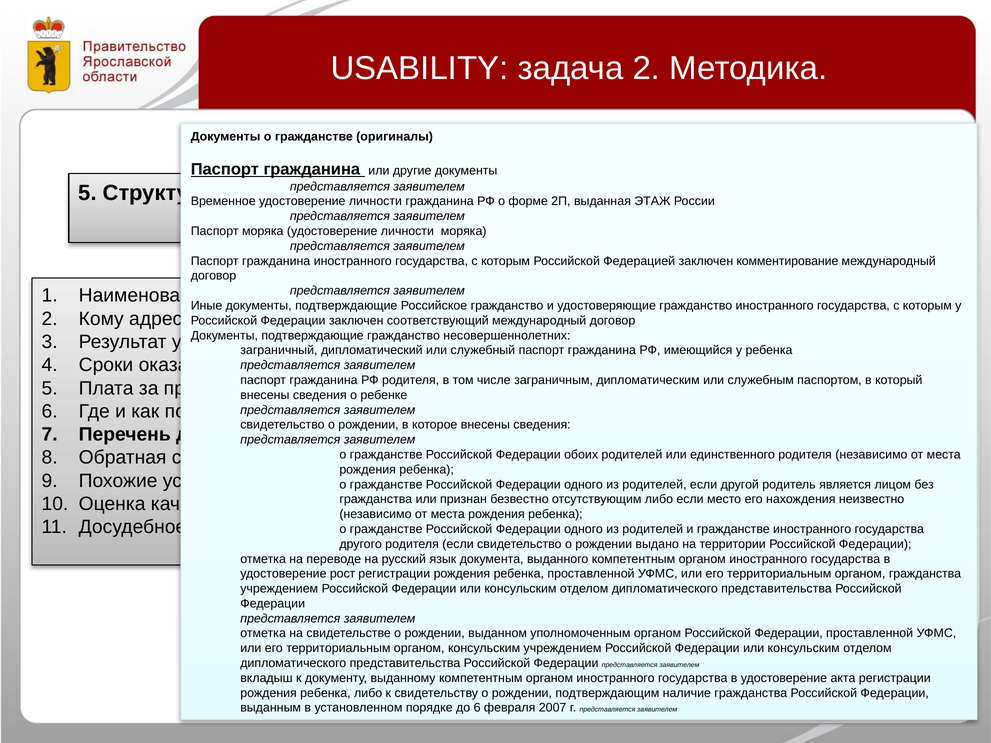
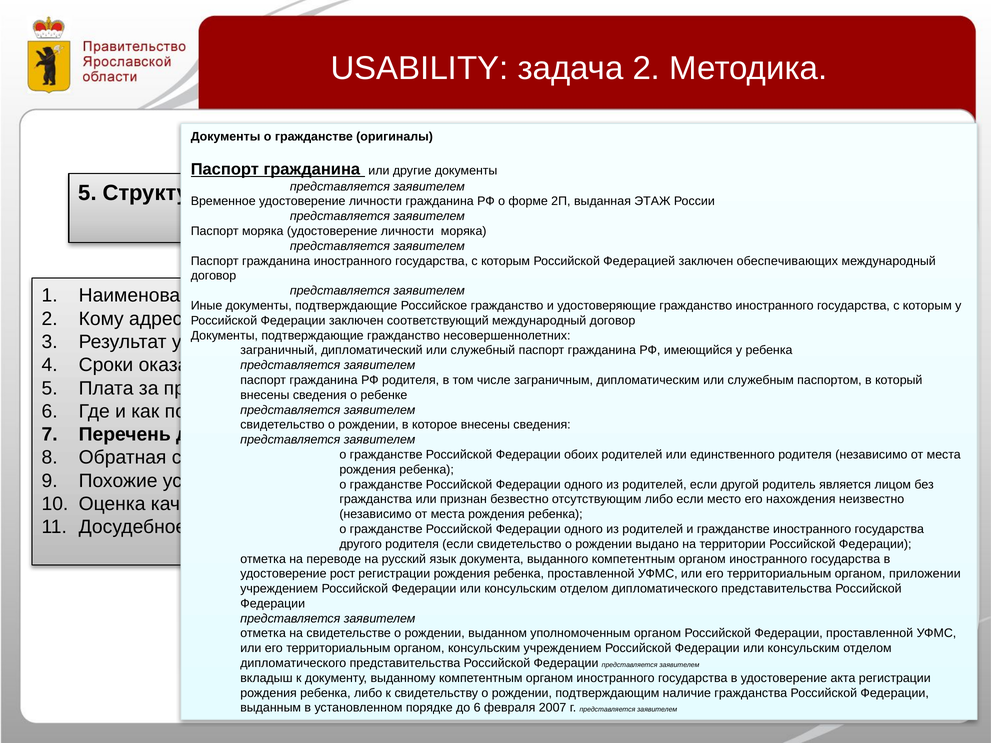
комментирование: комментирование -> обеспечивающих
органом гражданства: гражданства -> приложении
